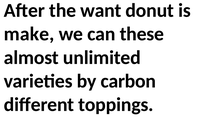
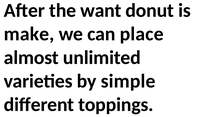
these: these -> place
carbon: carbon -> simple
